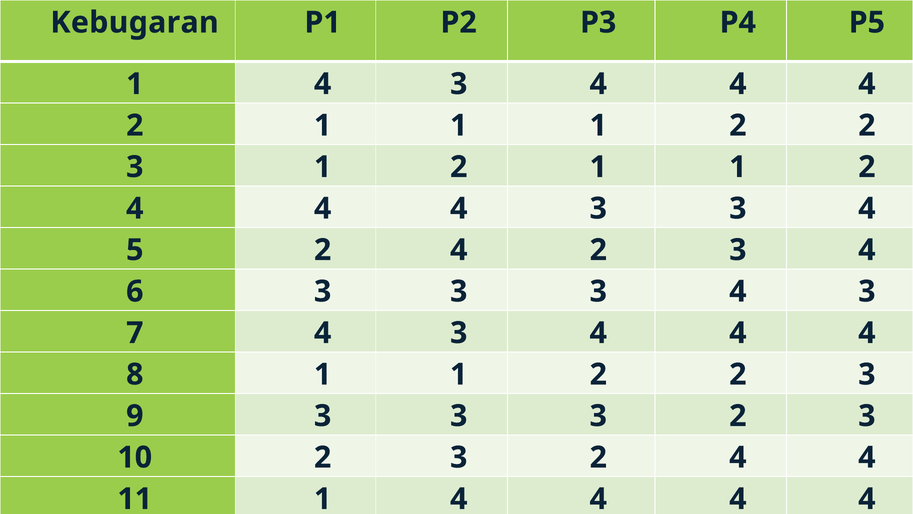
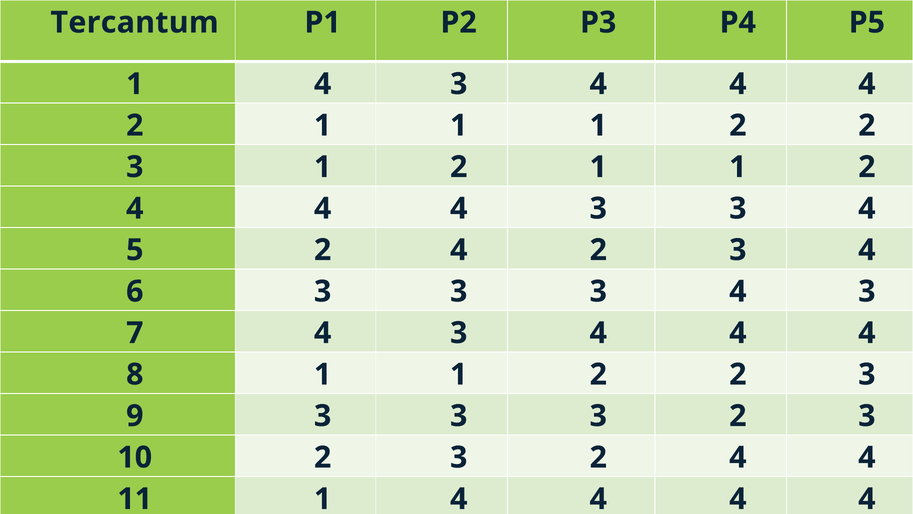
Kebugaran: Kebugaran -> Tercantum
